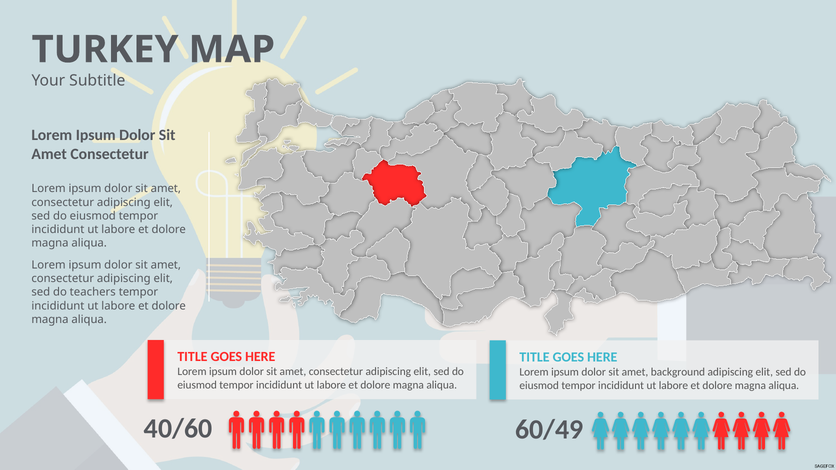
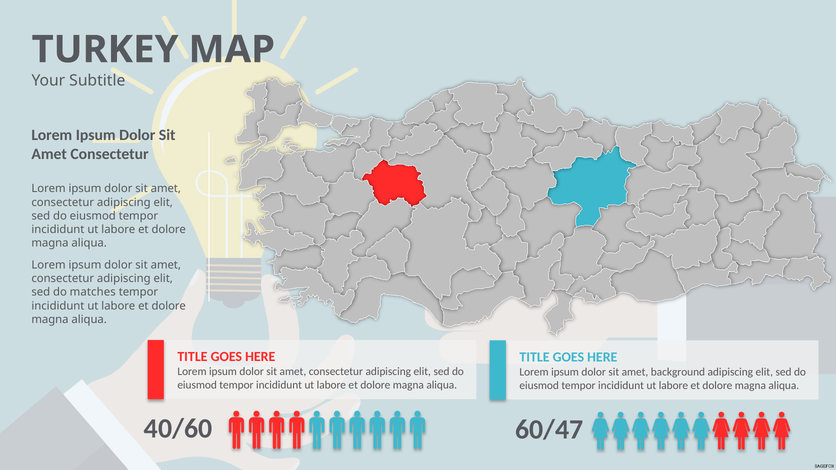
teachers: teachers -> matches
60/49: 60/49 -> 60/47
